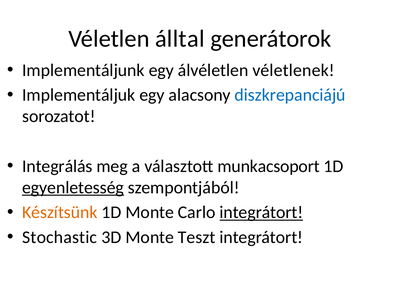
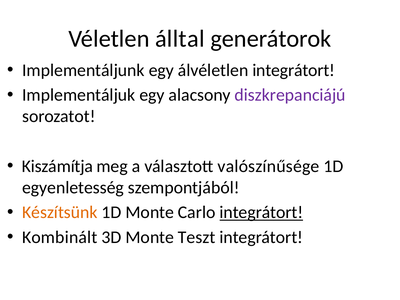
álvéletlen véletlenek: véletlenek -> integrátort
diszkrepanciájú colour: blue -> purple
Integrálás: Integrálás -> Kiszámítja
munkacsoport: munkacsoport -> valószínűsége
egyenletesség underline: present -> none
Stochastic: Stochastic -> Kombinált
